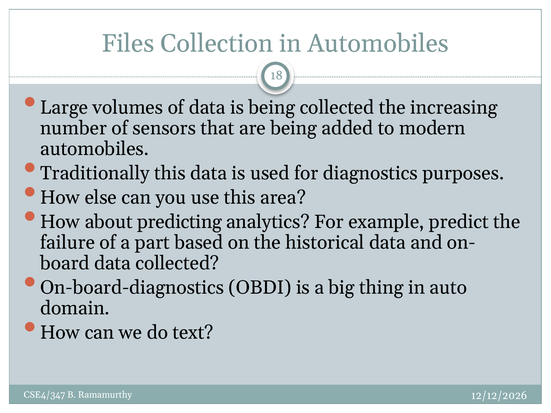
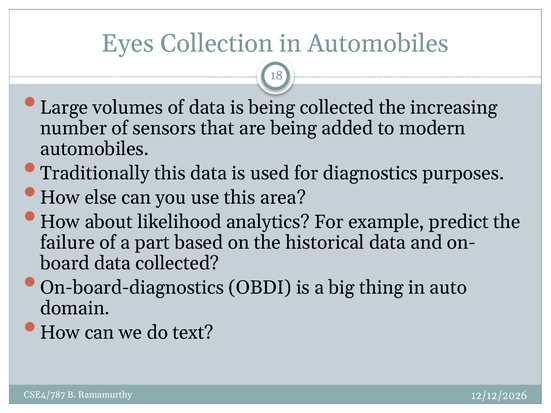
Files: Files -> Eyes
predicting: predicting -> likelihood
CSE4/347: CSE4/347 -> CSE4/787
